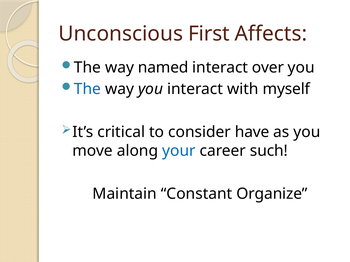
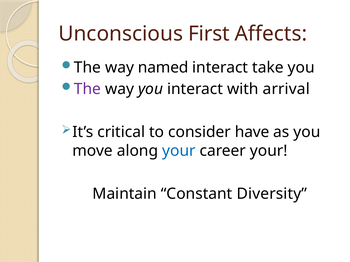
over: over -> take
The at (87, 89) colour: blue -> purple
myself: myself -> arrival
career such: such -> your
Organize: Organize -> Diversity
